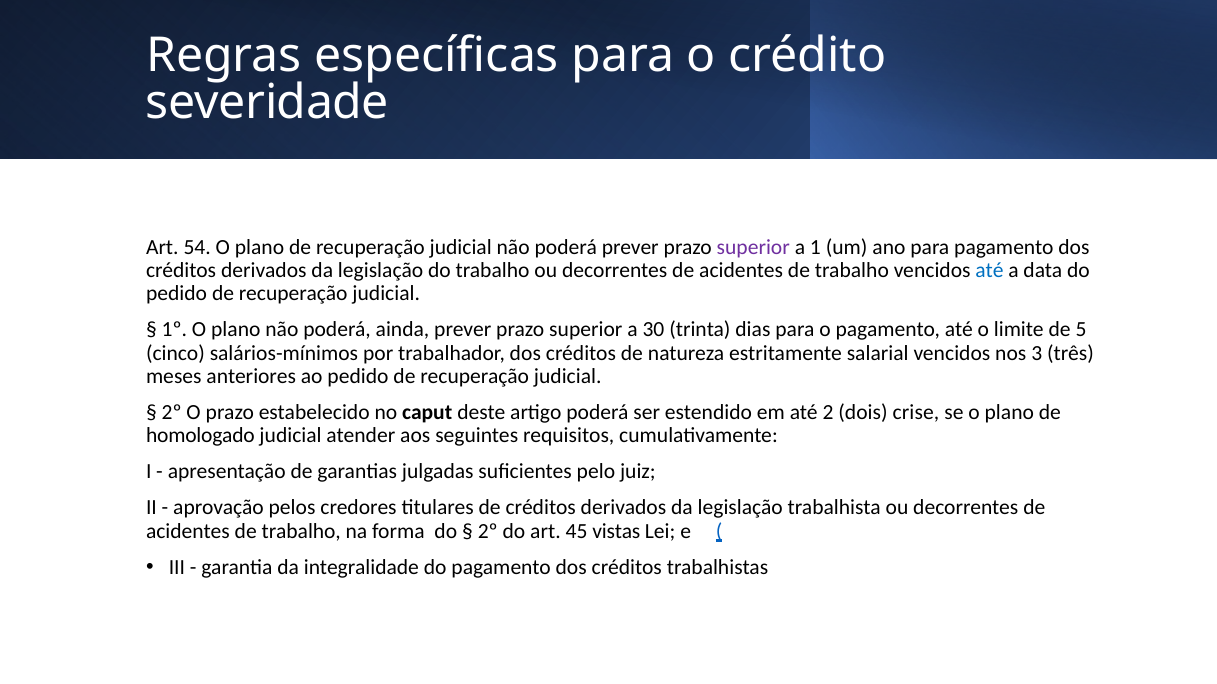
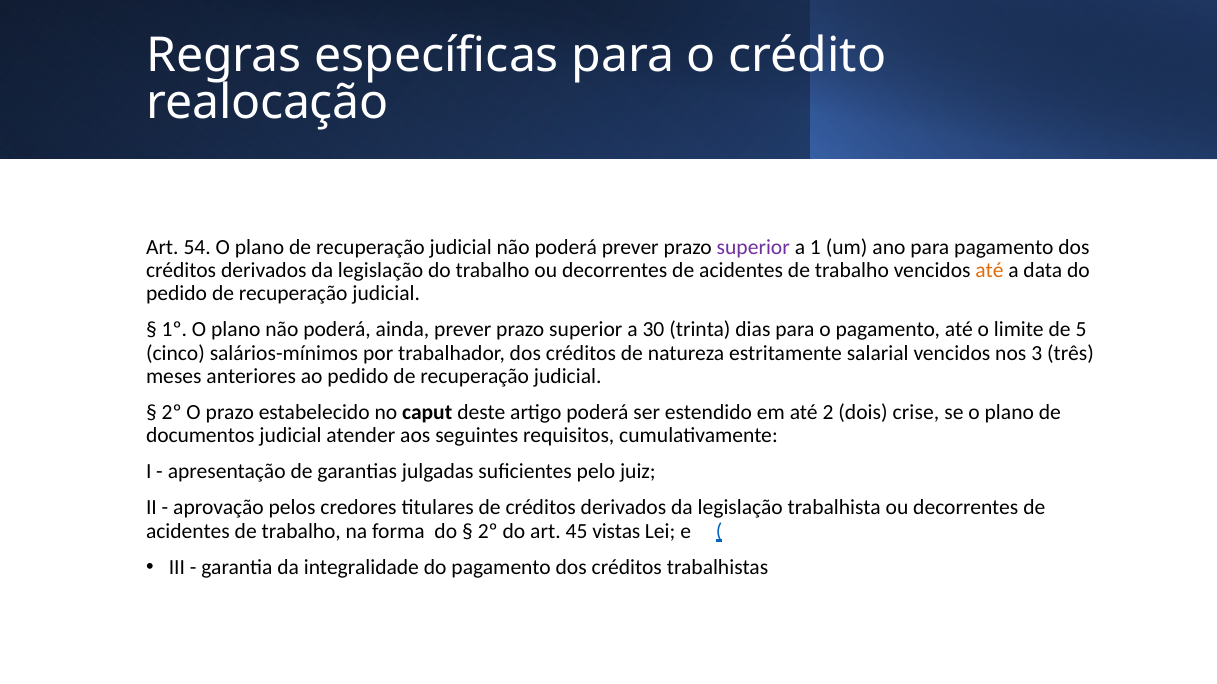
severidade: severidade -> realocação
até at (989, 271) colour: blue -> orange
homologado: homologado -> documentos
